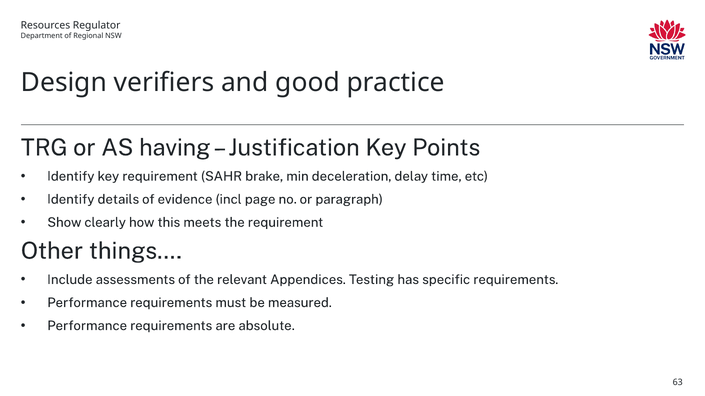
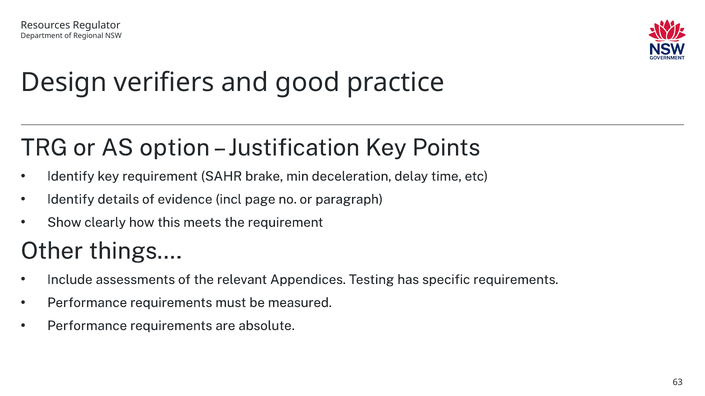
having: having -> option
